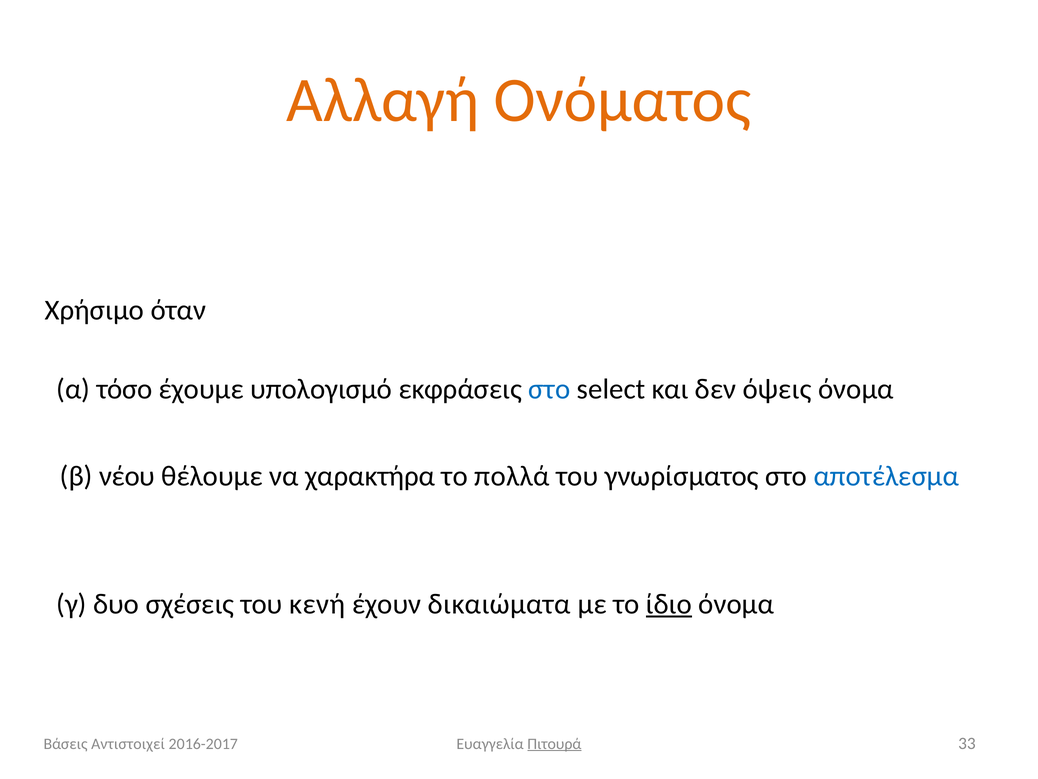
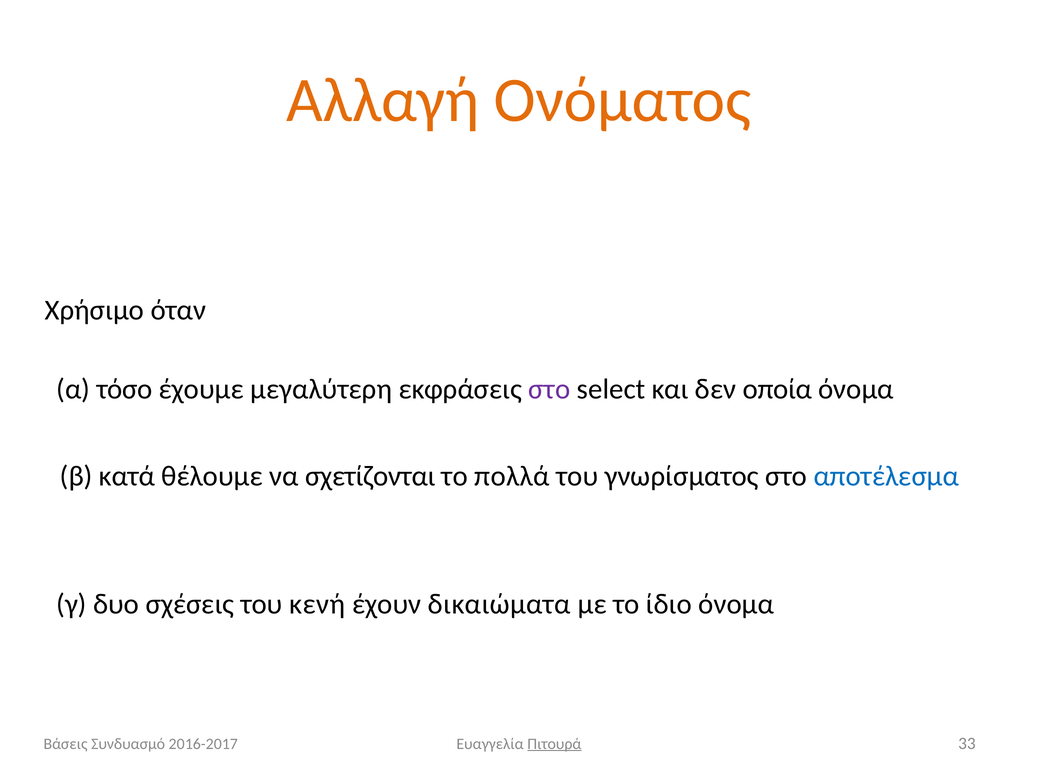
υπολογισμό: υπολογισμό -> μεγαλύτερη
στο at (549, 389) colour: blue -> purple
όψεις: όψεις -> οποία
νέου: νέου -> κατά
χαρακτήρα: χαρακτήρα -> σχετίζονται
ίδιο underline: present -> none
Αντιστοιχεί: Αντιστοιχεί -> Συνδυασμό
